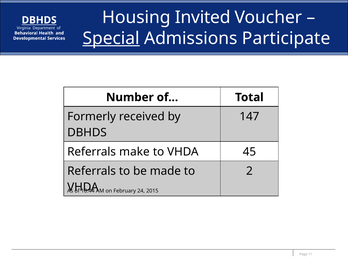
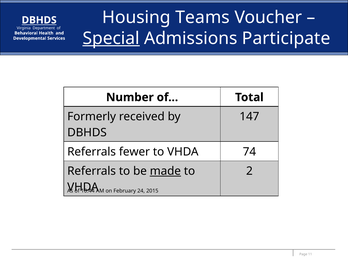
Invited: Invited -> Teams
make: make -> fewer
45: 45 -> 74
made underline: none -> present
